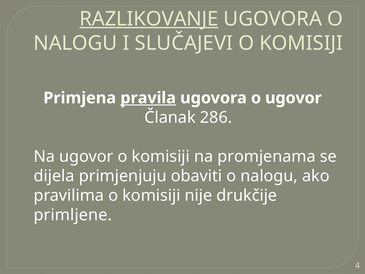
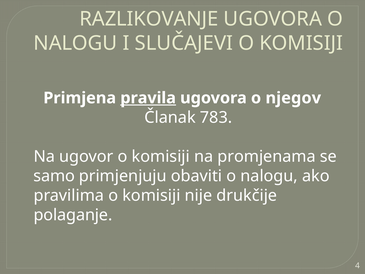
RAZLIKOVANJE underline: present -> none
o ugovor: ugovor -> njegov
286: 286 -> 783
dijela: dijela -> samo
primljene: primljene -> polaganje
